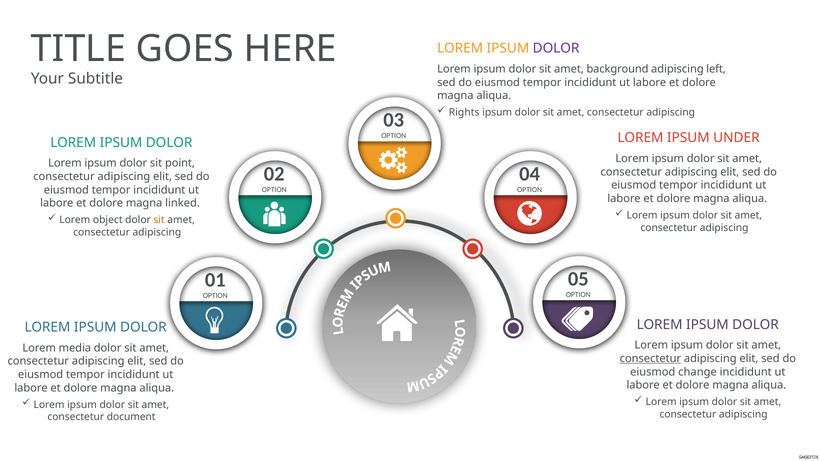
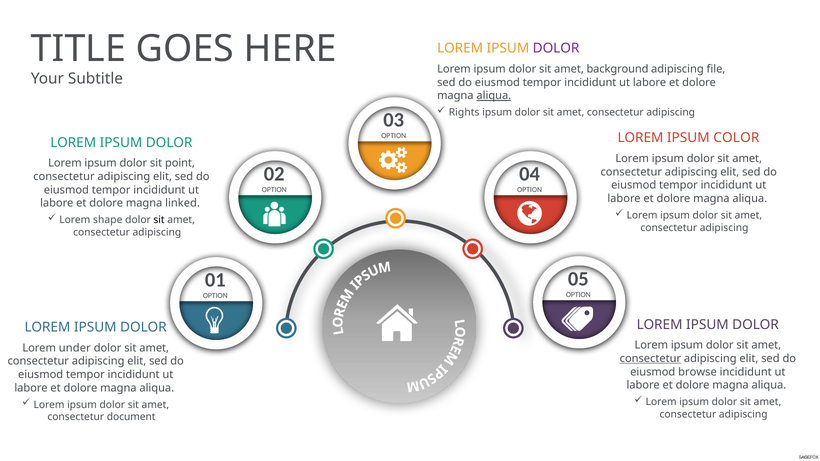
left: left -> file
aliqua at (494, 96) underline: none -> present
UNDER: UNDER -> COLOR
object: object -> shape
sit at (159, 220) colour: orange -> black
media: media -> under
change: change -> browse
